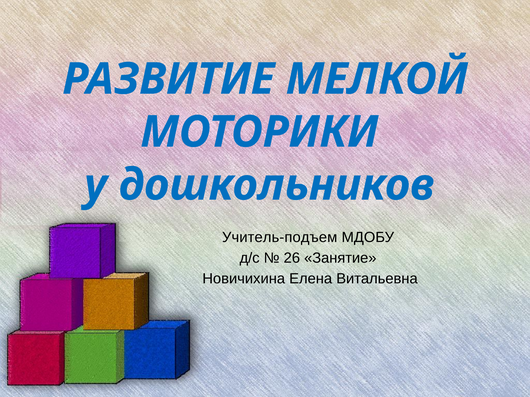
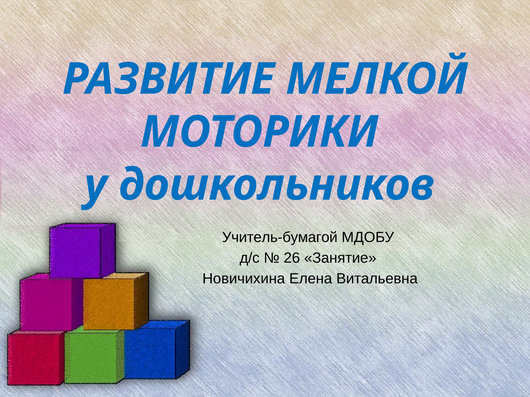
Учитель-подъем: Учитель-подъем -> Учитель-бумагой
